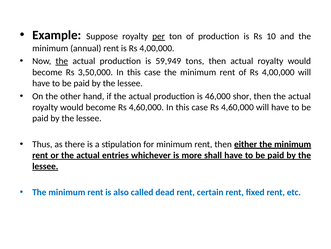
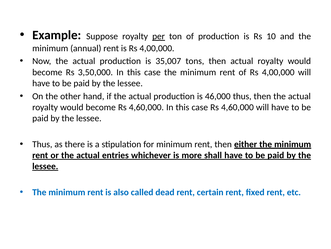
the at (62, 61) underline: present -> none
59,949: 59,949 -> 35,007
46,000 shor: shor -> thus
